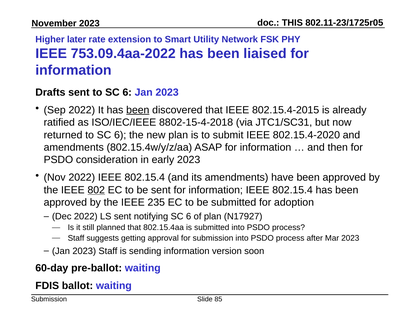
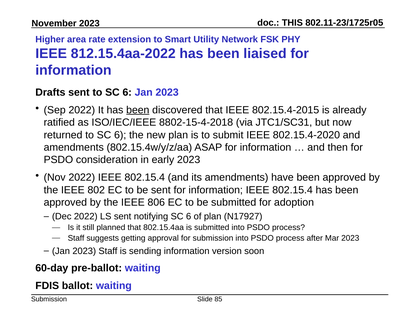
later: later -> area
753.09.4aa-2022: 753.09.4aa-2022 -> 812.15.4aa-2022
802 underline: present -> none
235: 235 -> 806
